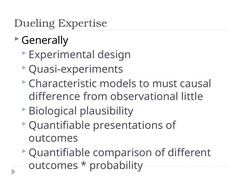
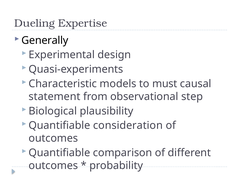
difference: difference -> statement
little: little -> step
presentations: presentations -> consideration
